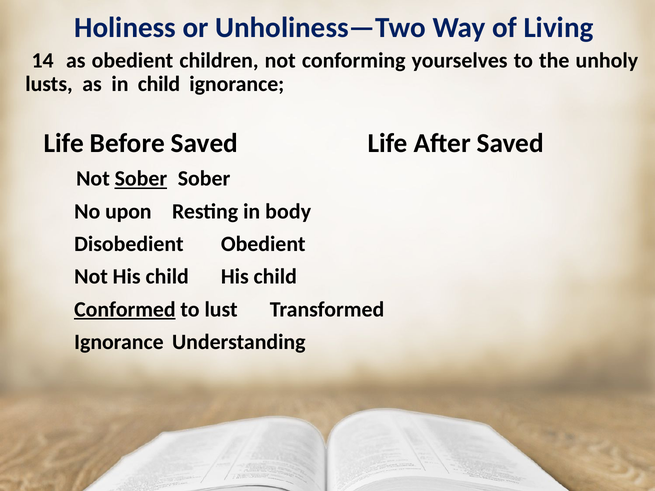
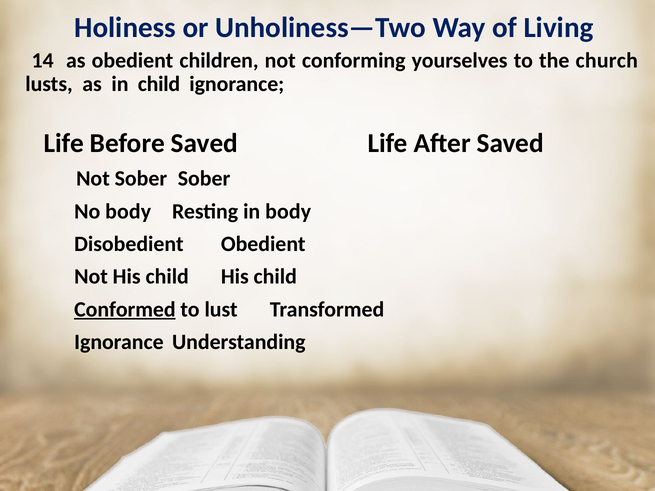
unholy: unholy -> church
Sober at (141, 179) underline: present -> none
No upon: upon -> body
